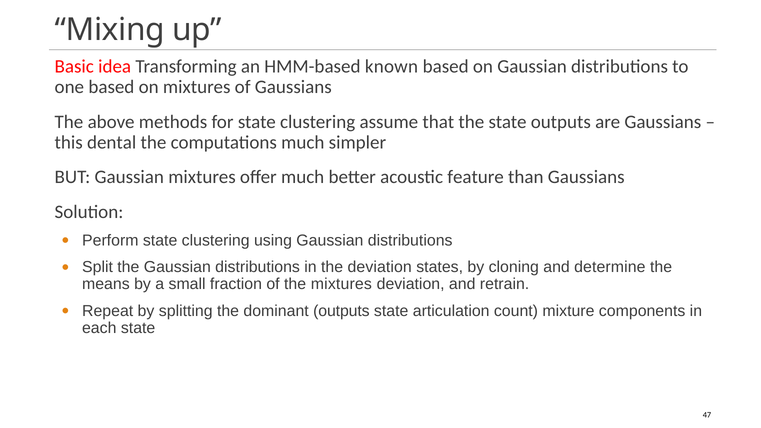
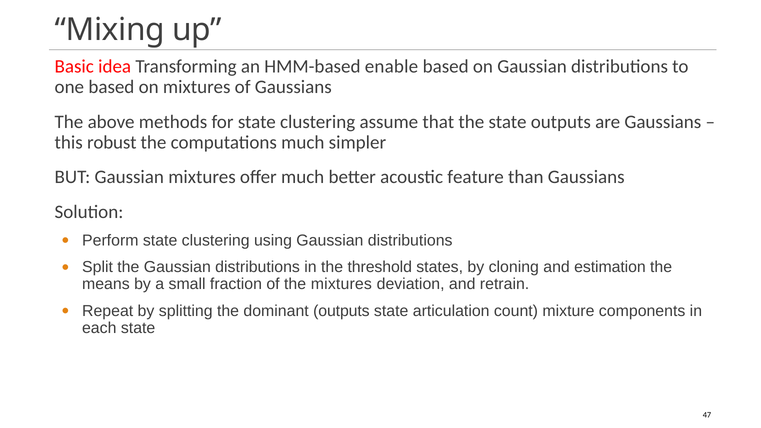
known: known -> enable
dental: dental -> robust
the deviation: deviation -> threshold
determine: determine -> estimation
